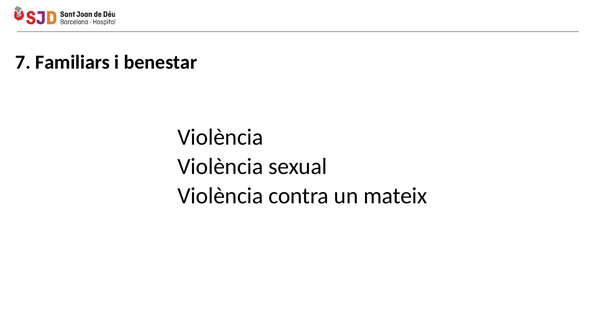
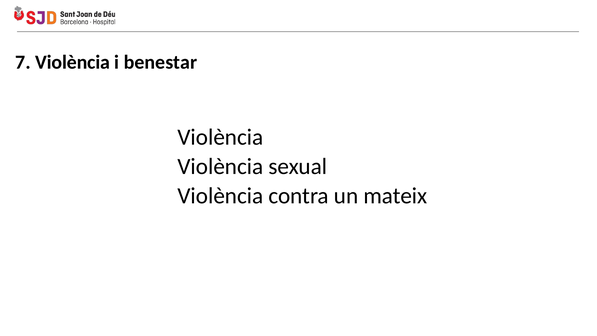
7 Familiars: Familiars -> Violència
